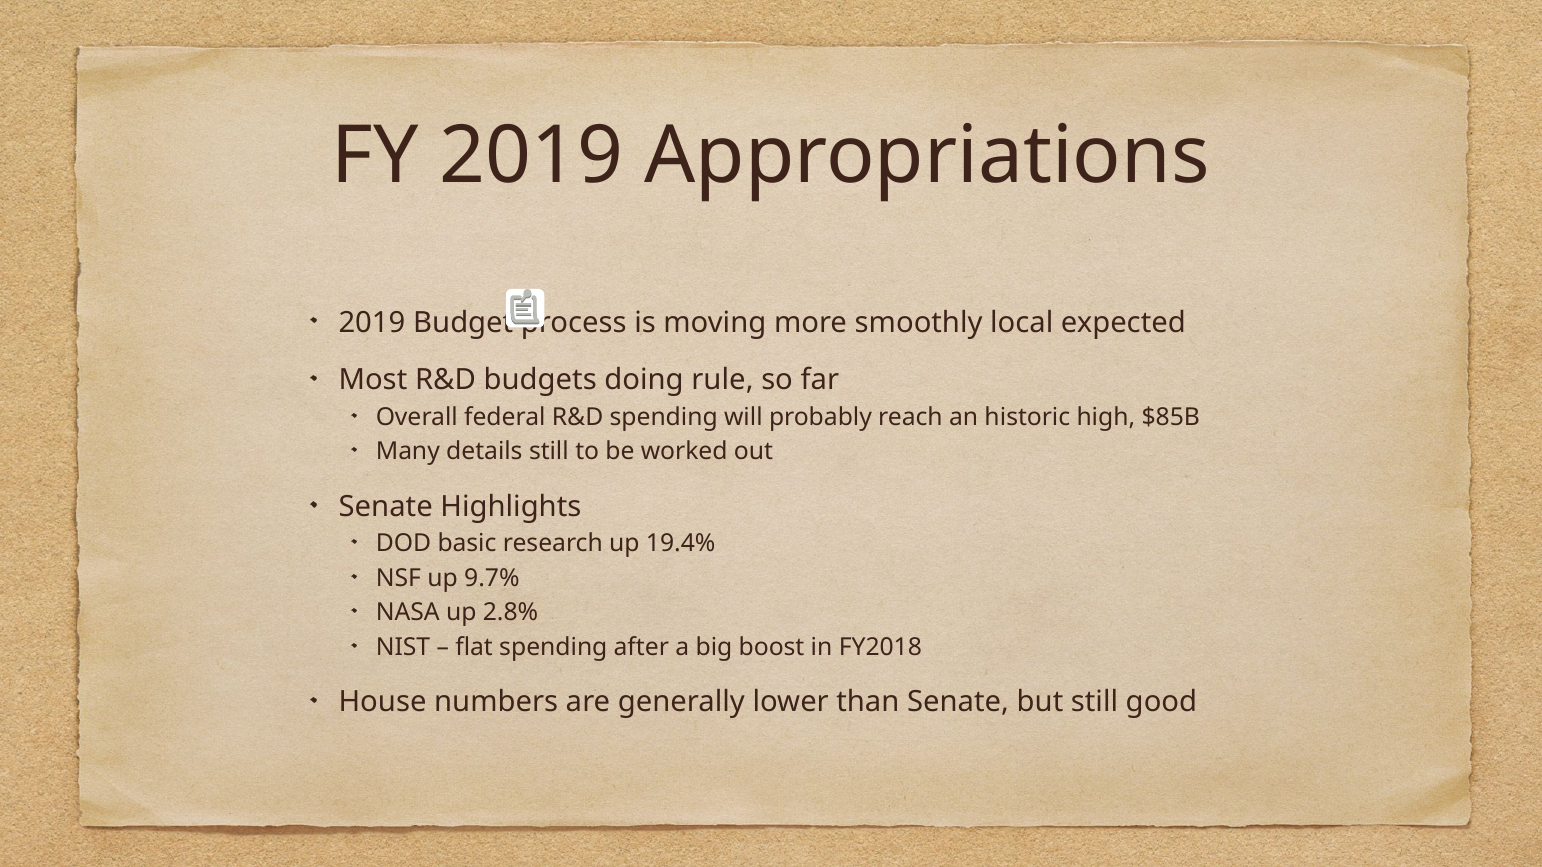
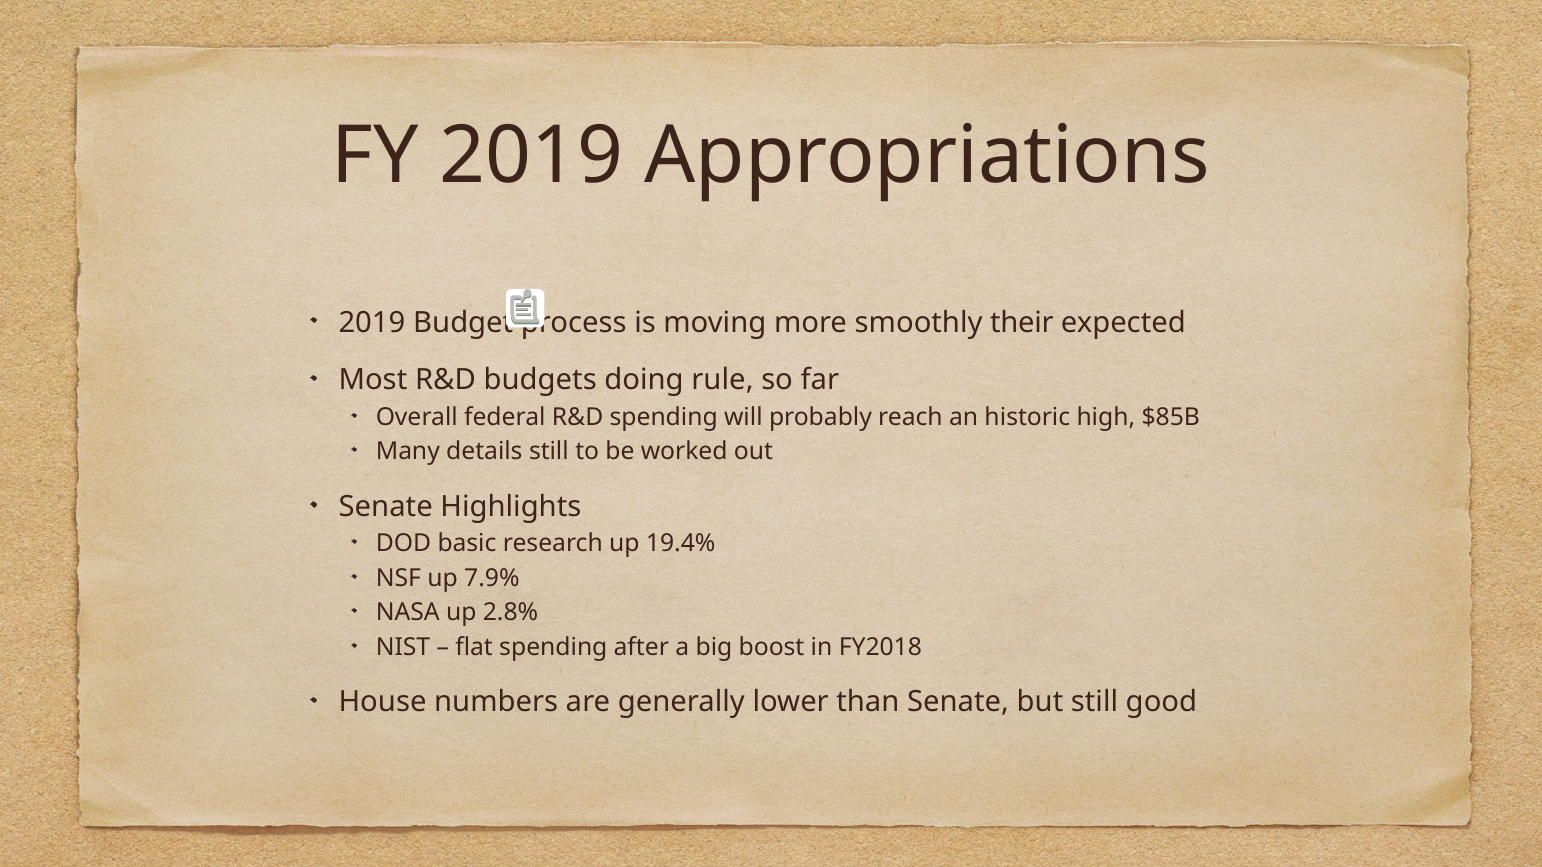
local: local -> their
9.7%: 9.7% -> 7.9%
